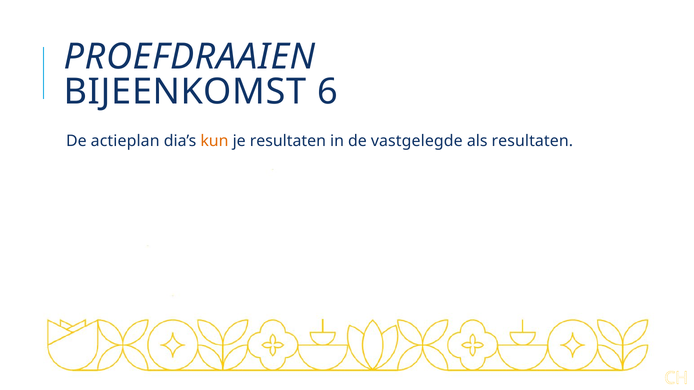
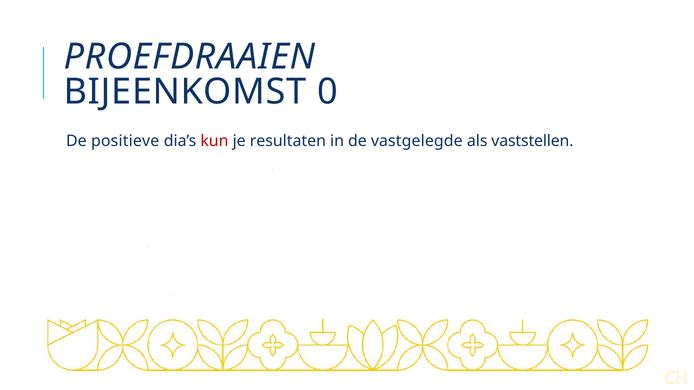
6: 6 -> 0
actieplan: actieplan -> positieve
kun colour: orange -> red
als resultaten: resultaten -> vaststellen
